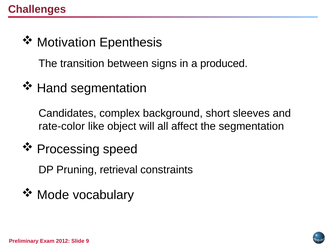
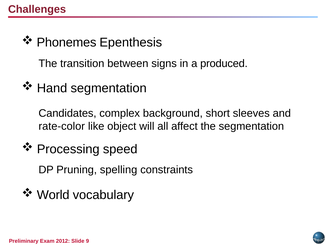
Motivation: Motivation -> Phonemes
retrieval: retrieval -> spelling
Mode: Mode -> World
